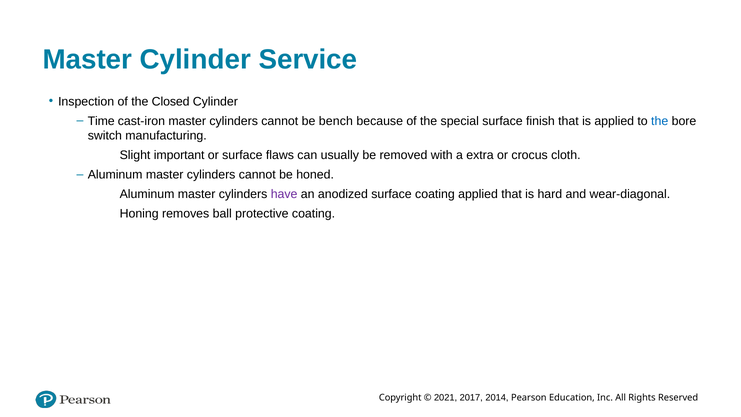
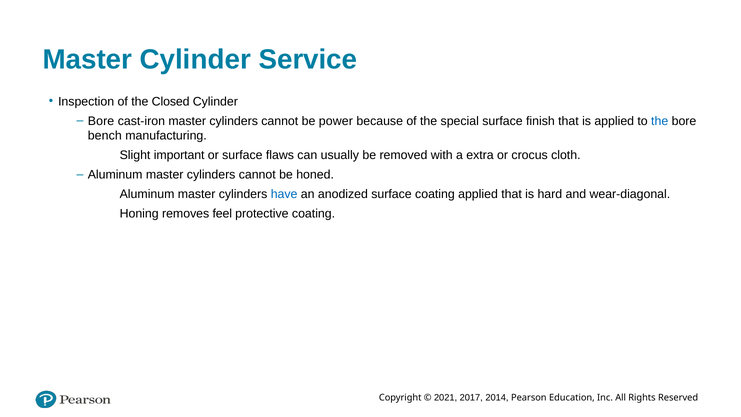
Time at (101, 121): Time -> Bore
bench: bench -> power
switch: switch -> bench
have colour: purple -> blue
ball: ball -> feel
